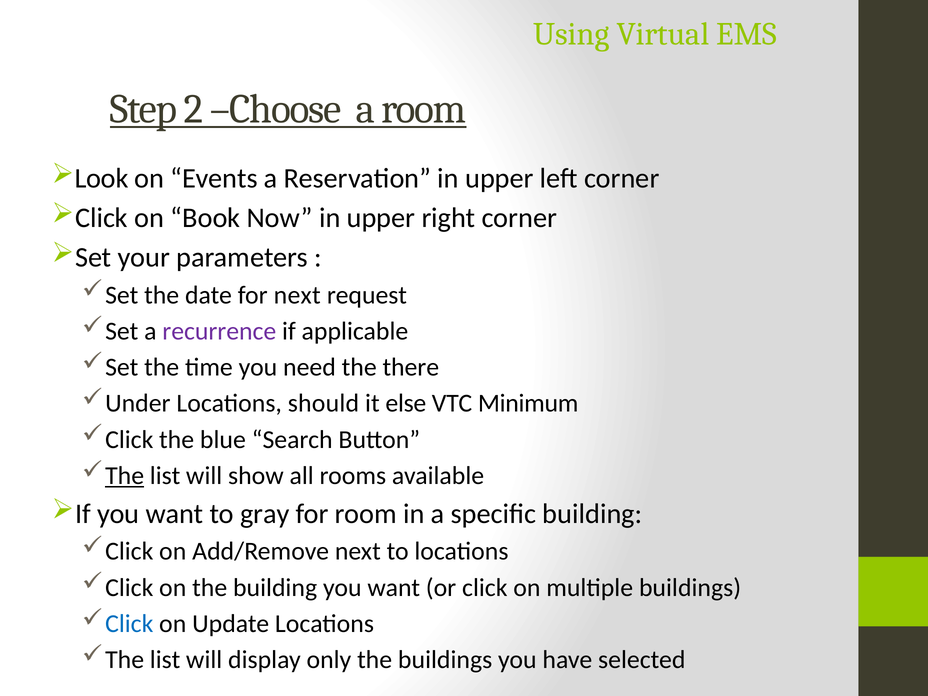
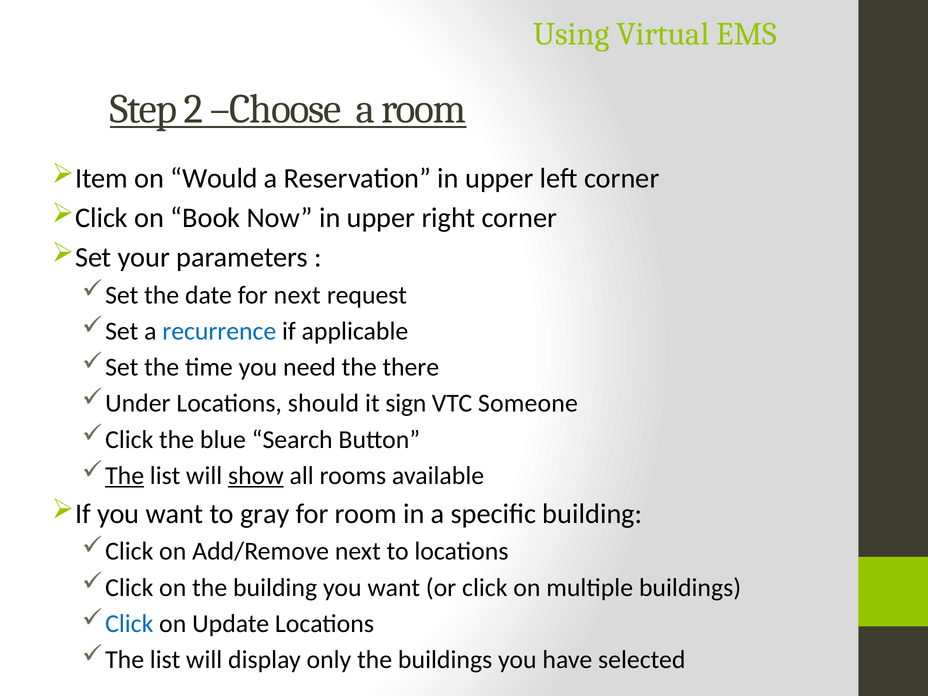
Look: Look -> Item
Events: Events -> Would
recurrence colour: purple -> blue
else: else -> sign
Minimum: Minimum -> Someone
show underline: none -> present
